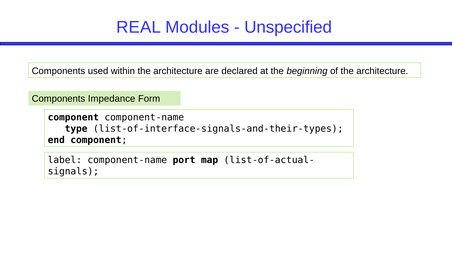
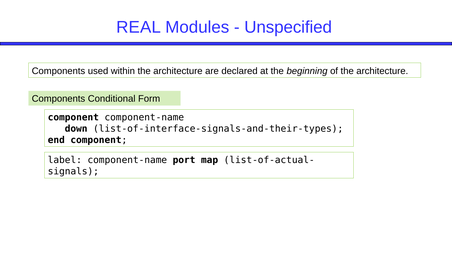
Impedance: Impedance -> Conditional
type: type -> down
